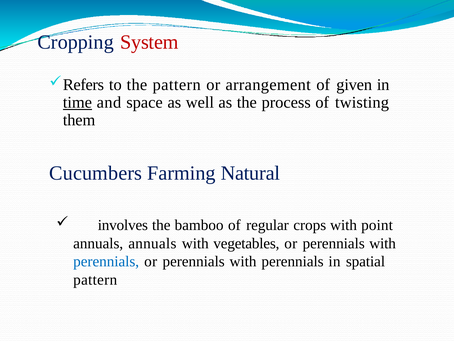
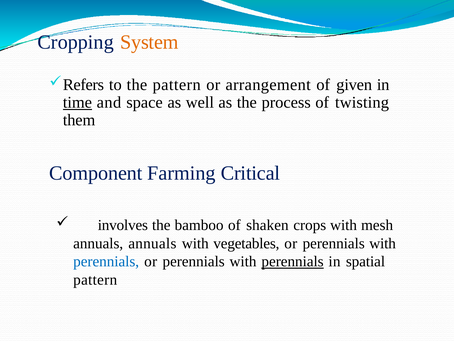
System colour: red -> orange
Cucumbers: Cucumbers -> Component
Natural: Natural -> Critical
regular: regular -> shaken
point: point -> mesh
perennials at (293, 261) underline: none -> present
